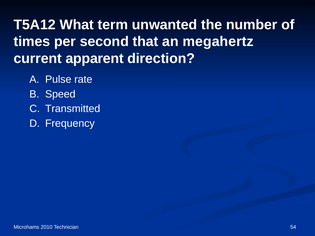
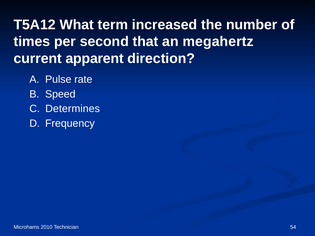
unwanted: unwanted -> increased
Transmitted: Transmitted -> Determines
